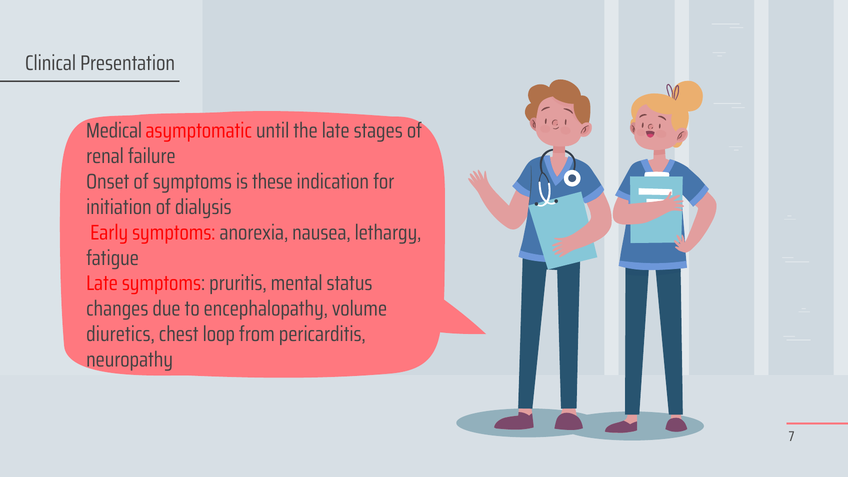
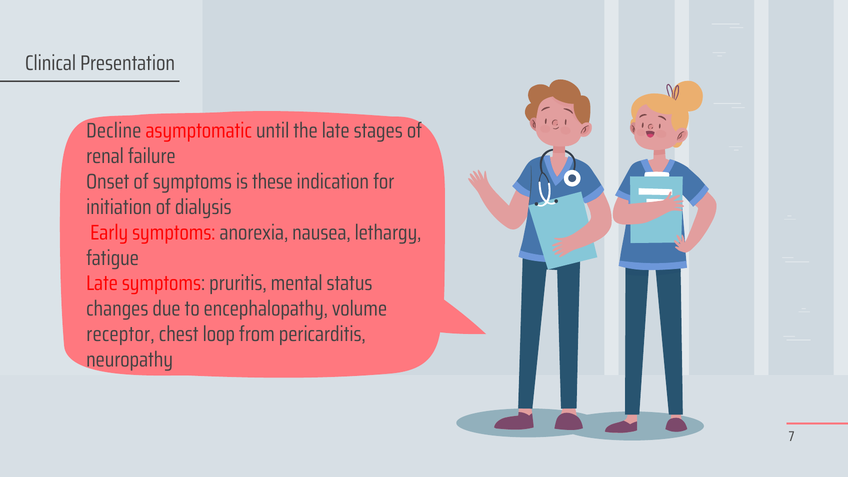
Medical: Medical -> Decline
diuretics: diuretics -> receptor
